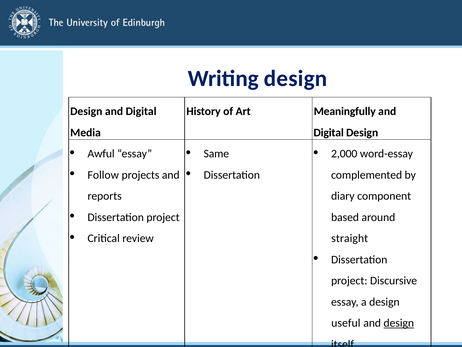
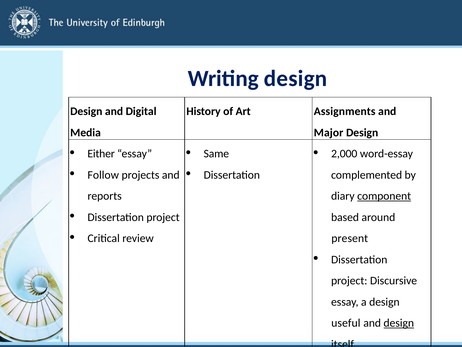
Meaningfully: Meaningfully -> Assignments
Digital at (329, 132): Digital -> Major
Awful: Awful -> Either
component underline: none -> present
straight: straight -> present
